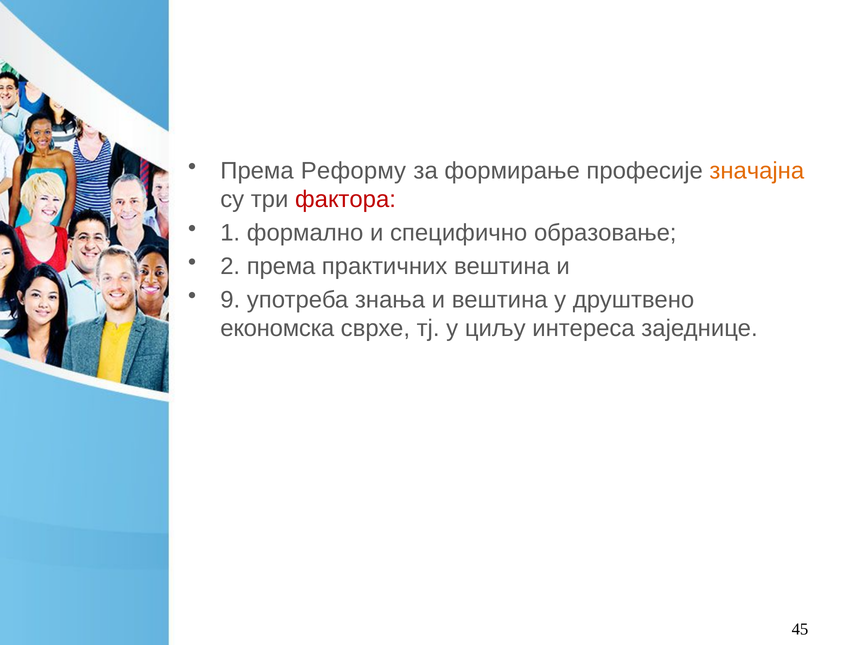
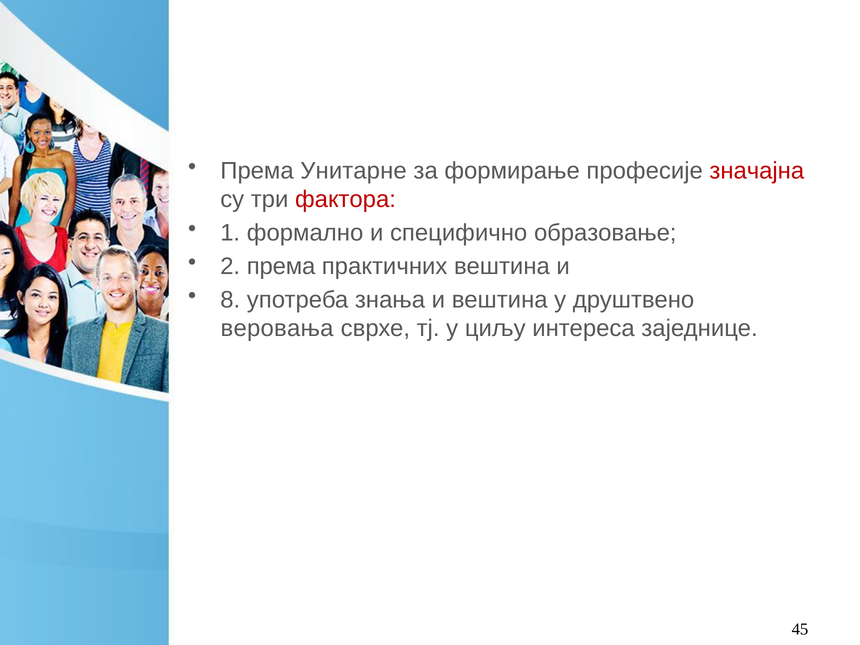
Реформу: Реформу -> Унитарне
значајна colour: orange -> red
9: 9 -> 8
економска: економска -> веровања
